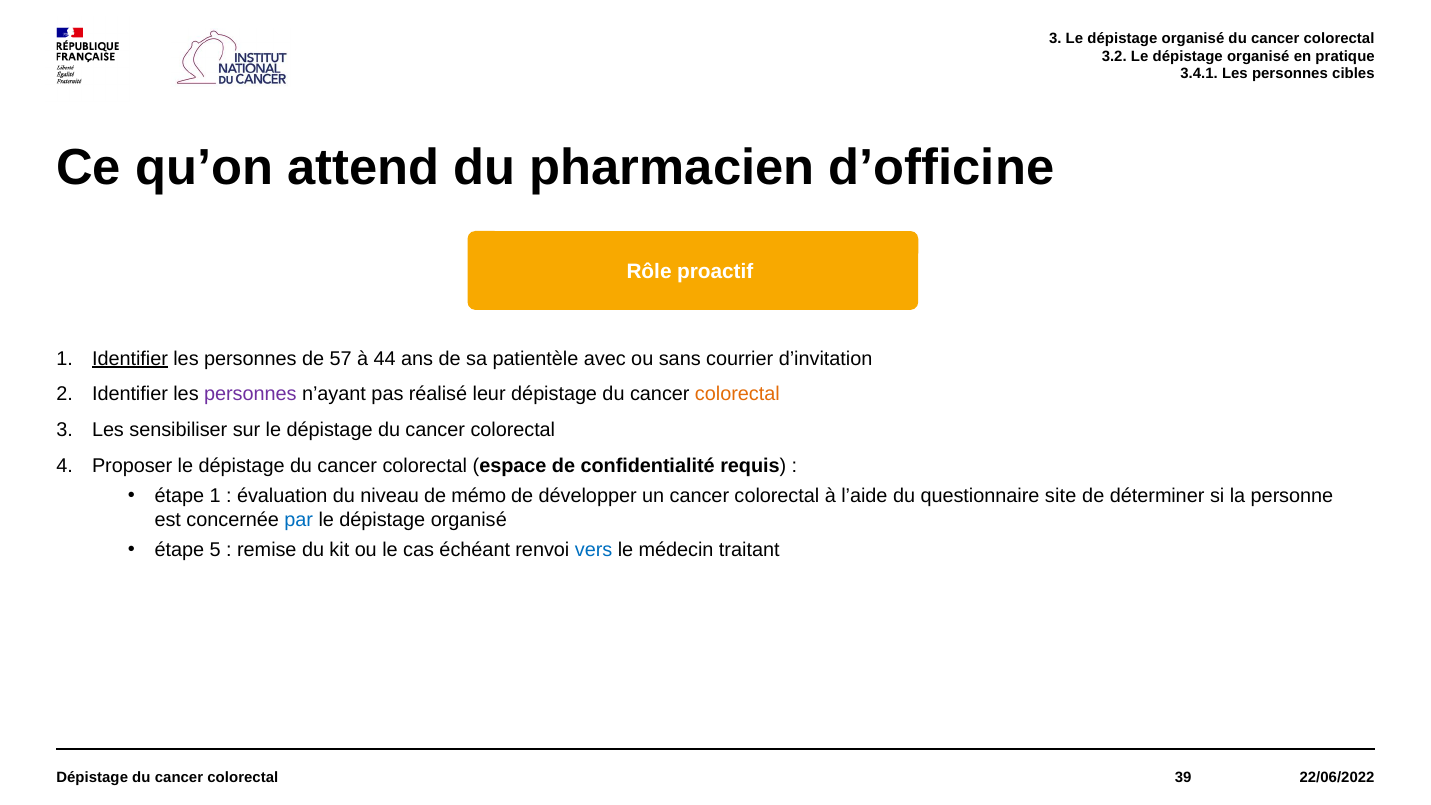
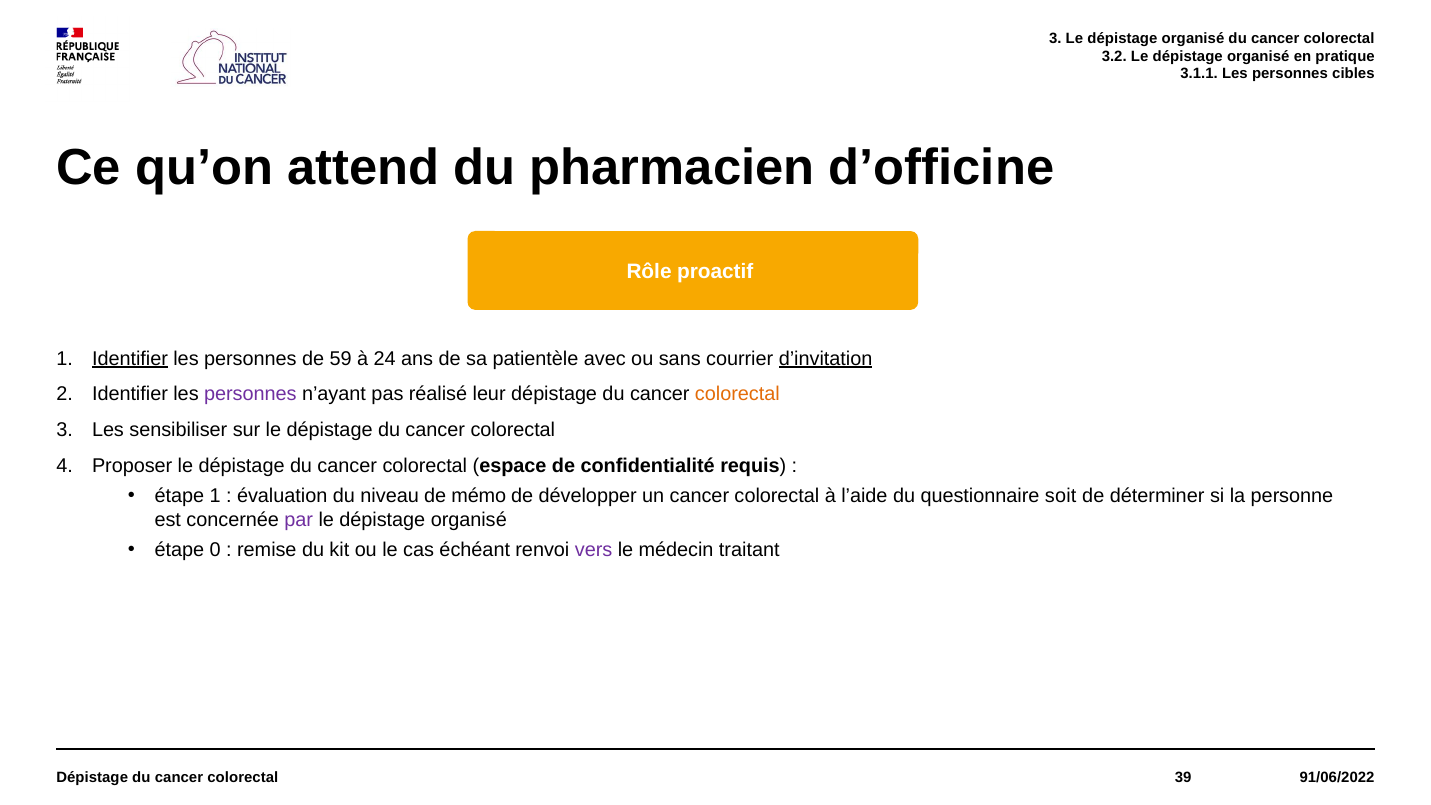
3.4.1: 3.4.1 -> 3.1.1
57: 57 -> 59
44: 44 -> 24
d’invitation underline: none -> present
site: site -> soit
par colour: blue -> purple
5: 5 -> 0
vers colour: blue -> purple
22/06/2022: 22/06/2022 -> 91/06/2022
